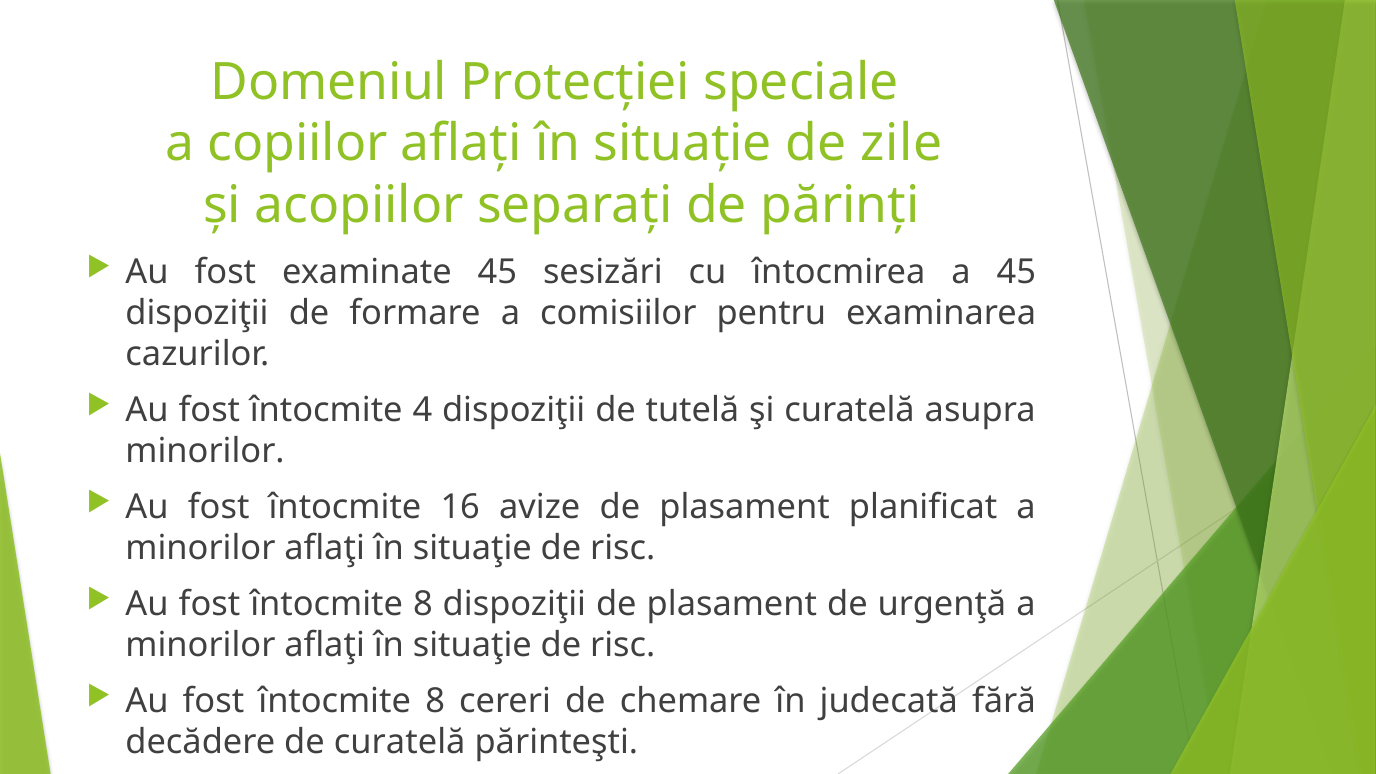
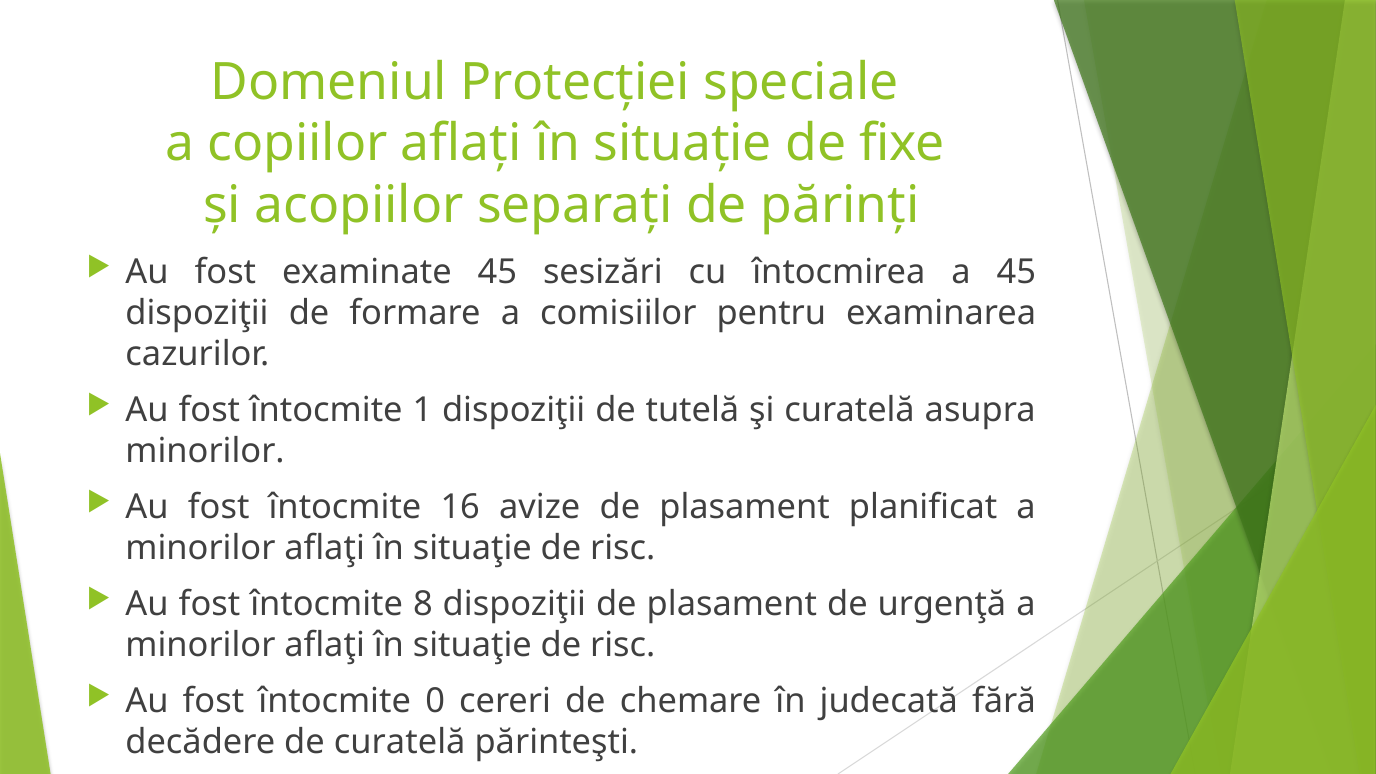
zile: zile -> fixe
4: 4 -> 1
8 at (435, 701): 8 -> 0
